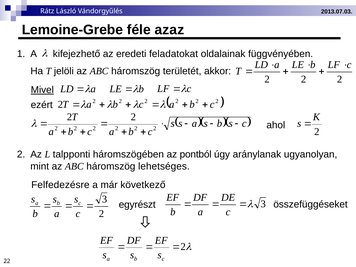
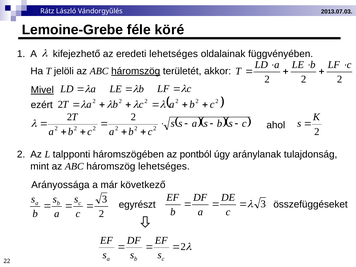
azaz: azaz -> köré
eredeti feladatokat: feladatokat -> lehetséges
háromszög at (136, 71) underline: none -> present
ugyanolyan: ugyanolyan -> tulajdonság
Felfedezésre: Felfedezésre -> Arányossága
